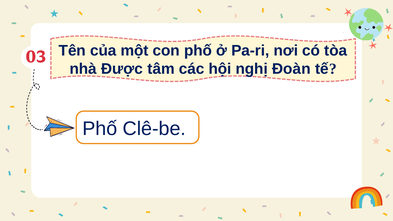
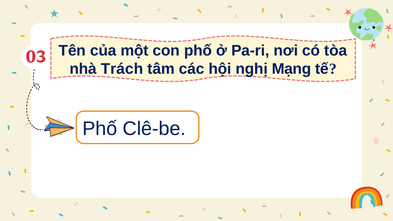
Được: Được -> Trách
Đoàn: Đoàn -> Mạng
